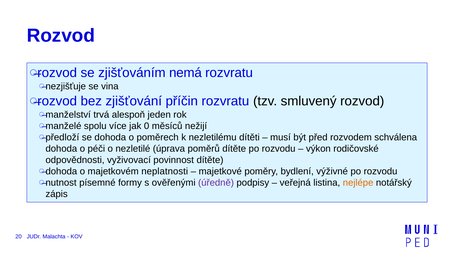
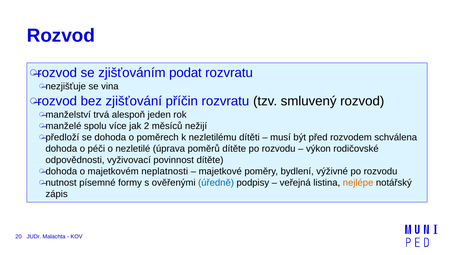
nemá: nemá -> podat
0: 0 -> 2
úředně colour: purple -> blue
